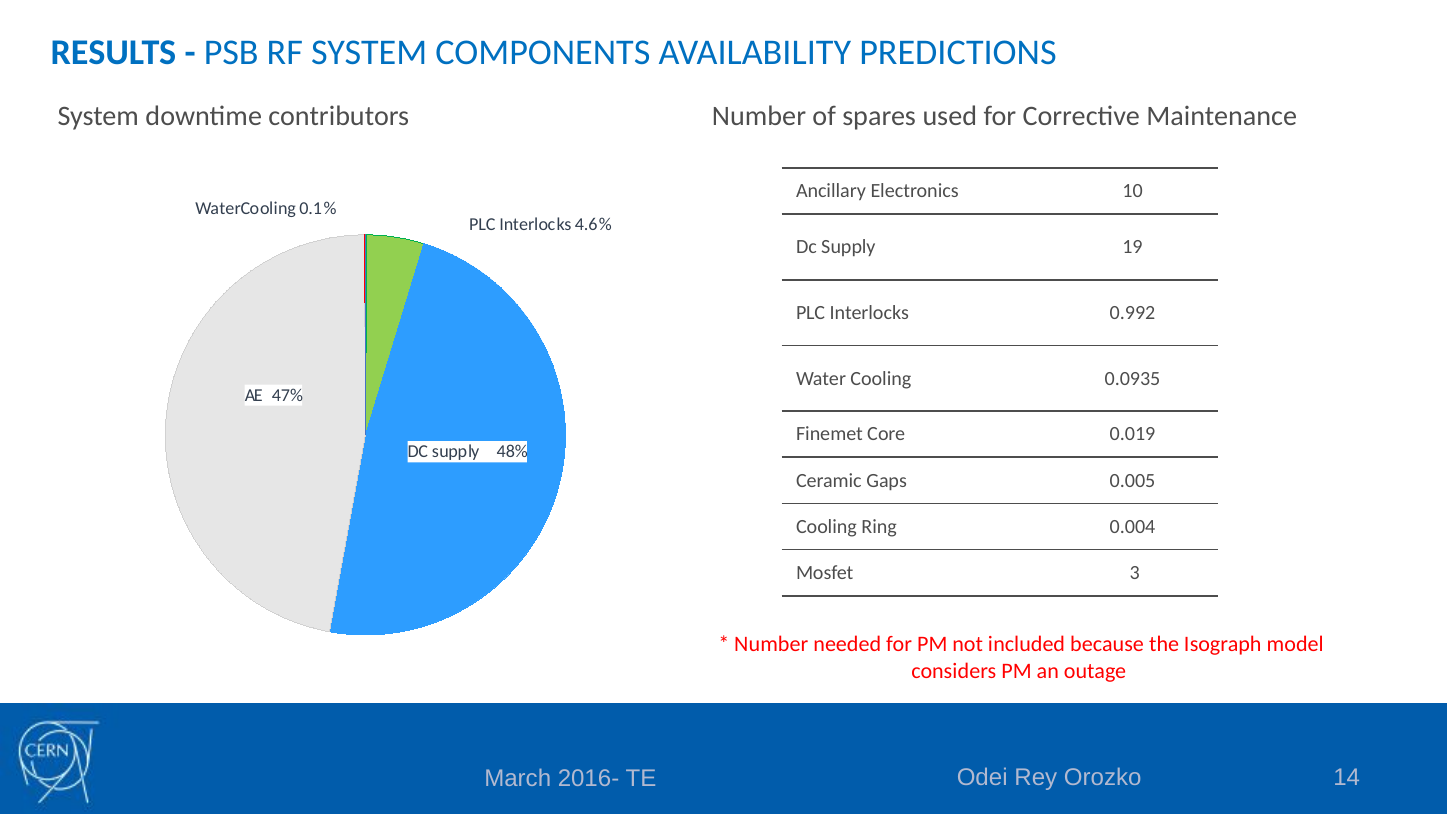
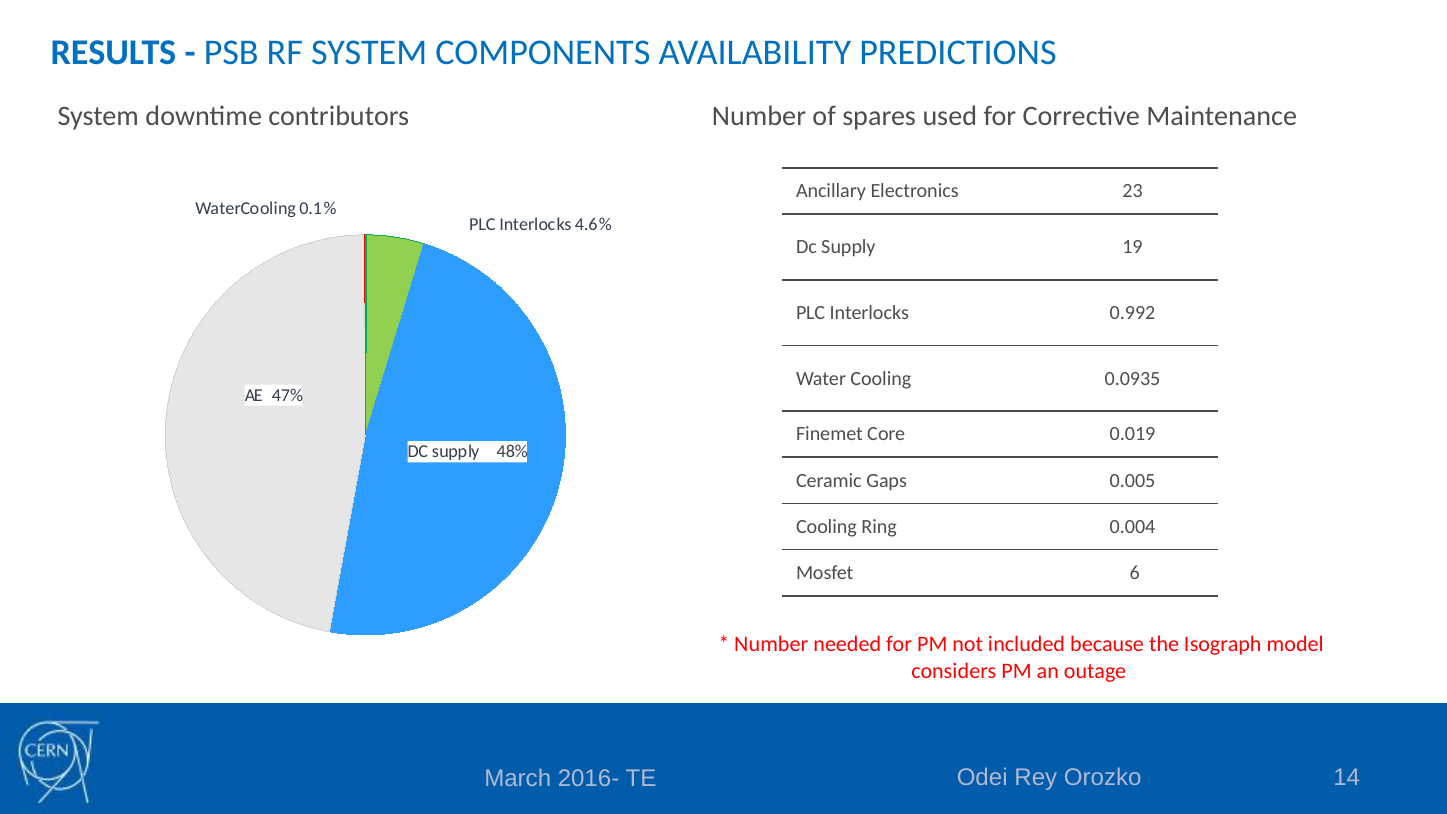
10: 10 -> 23
3: 3 -> 6
